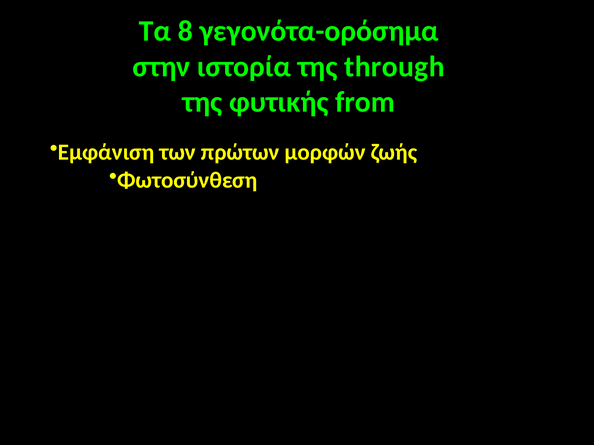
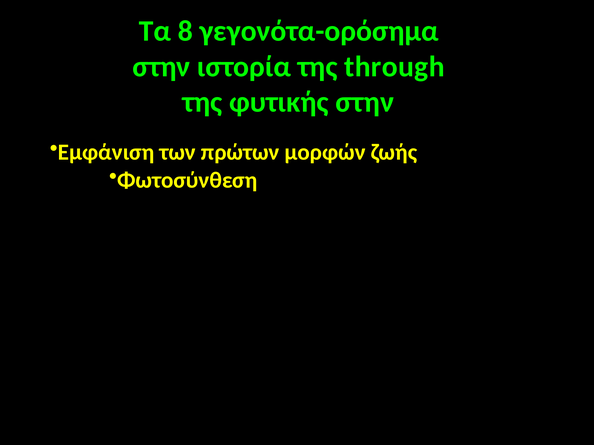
φυτικής from: from -> στην
